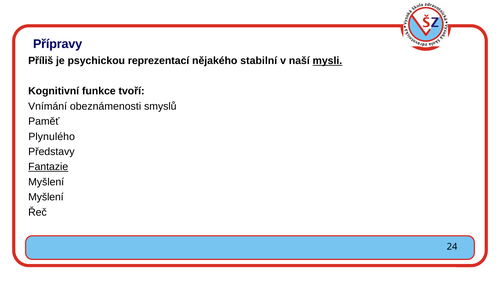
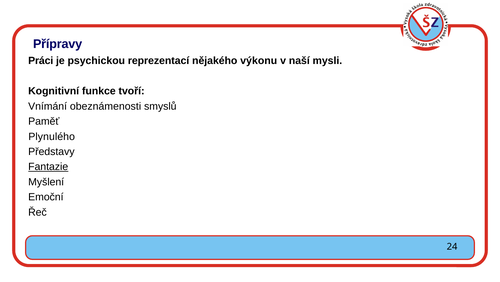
Příliš: Příliš -> Práci
stabilní: stabilní -> výkonu
mysli underline: present -> none
Myšlení at (46, 197): Myšlení -> Emoční
